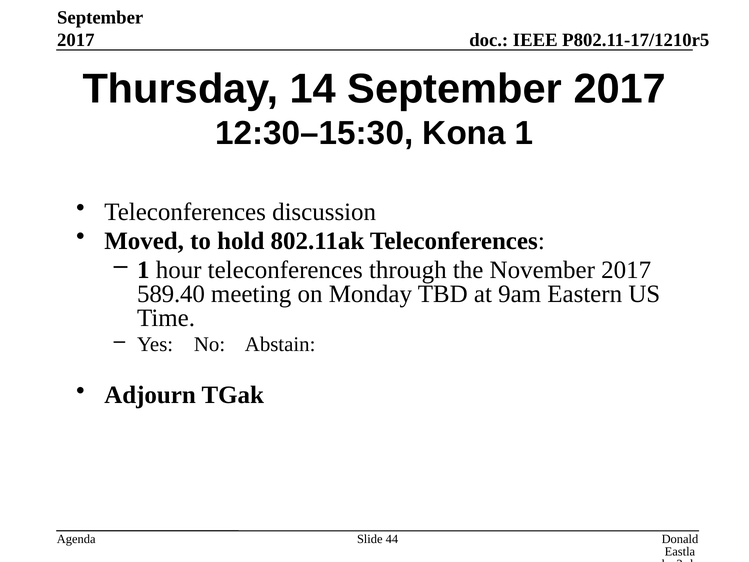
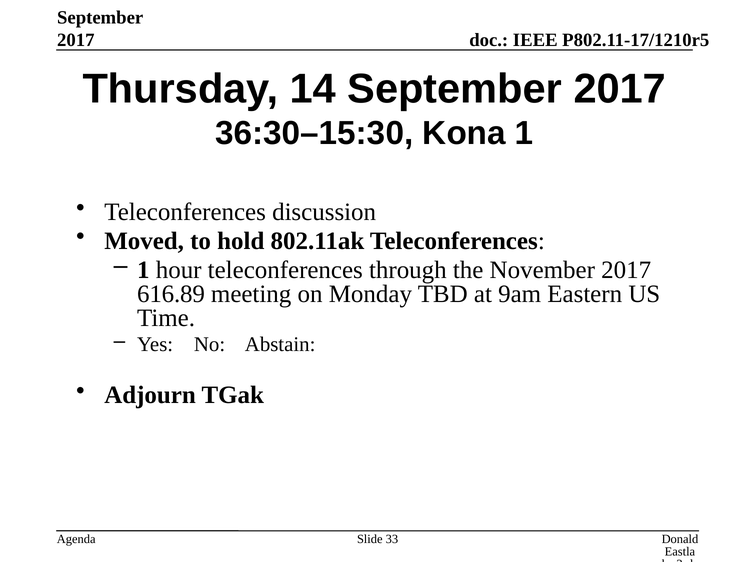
12:30–15:30: 12:30–15:30 -> 36:30–15:30
589.40: 589.40 -> 616.89
44: 44 -> 33
